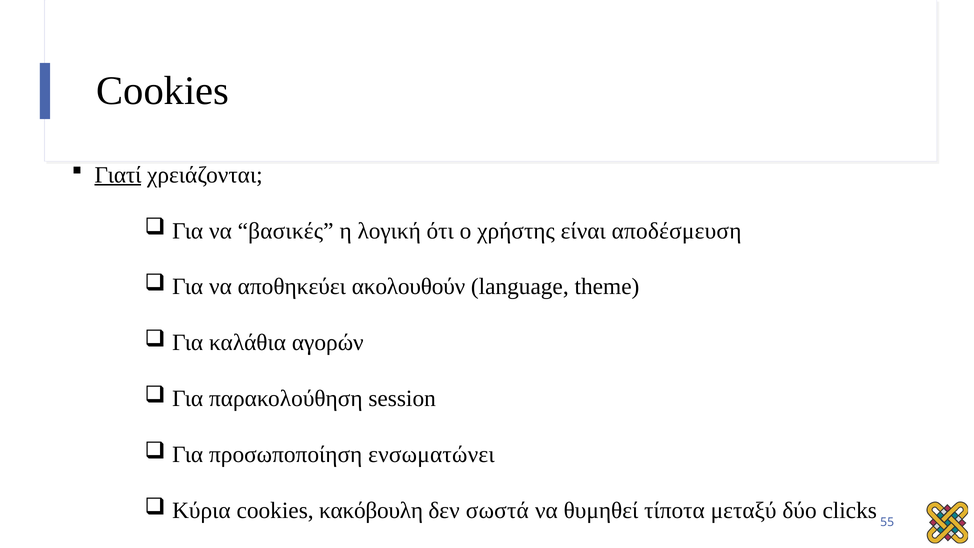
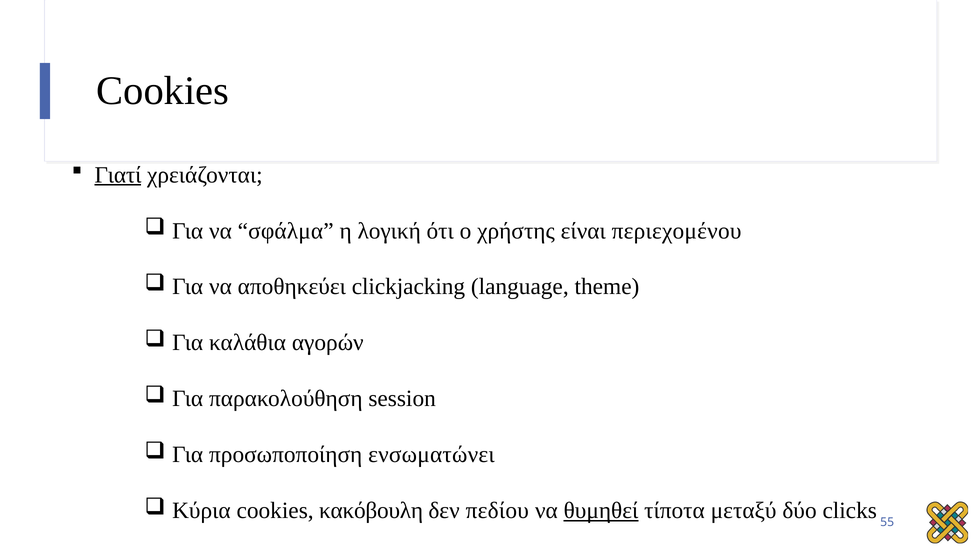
βασικές: βασικές -> σφάλμα
αποδέσμευση: αποδέσμευση -> περιεχομένου
ακολουθούν: ακολουθούν -> clickjacking
σωστά: σωστά -> πεδίου
θυμηθεί underline: none -> present
